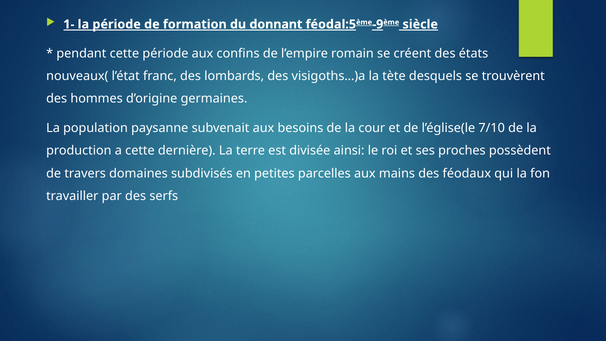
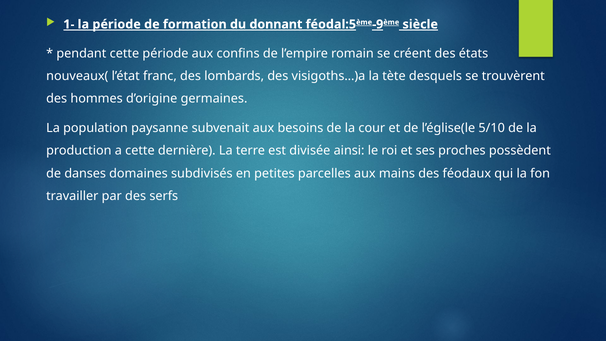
7/10: 7/10 -> 5/10
travers: travers -> danses
